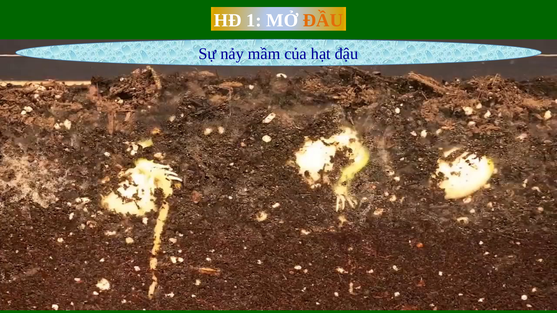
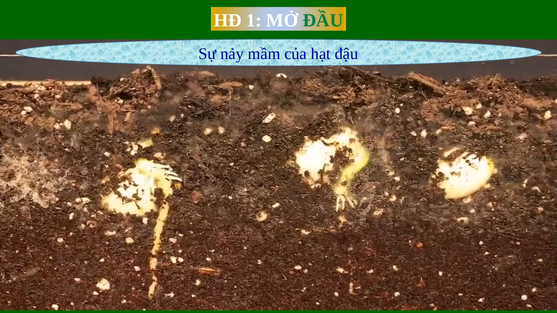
ĐẦU colour: orange -> green
